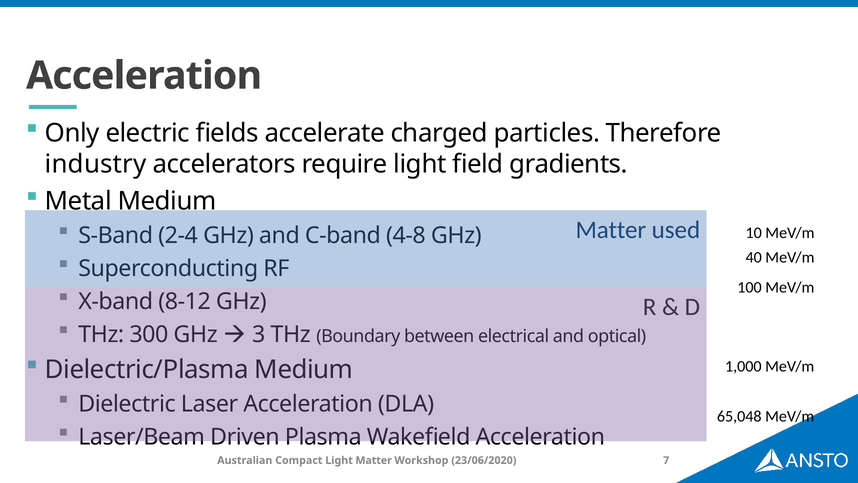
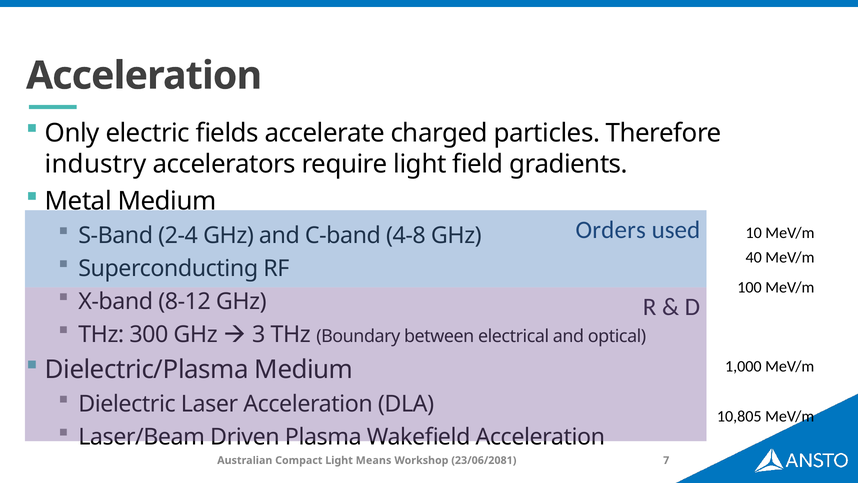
Matter at (611, 230): Matter -> Orders
65,048: 65,048 -> 10,805
Light Matter: Matter -> Means
23/06/2020: 23/06/2020 -> 23/06/2081
